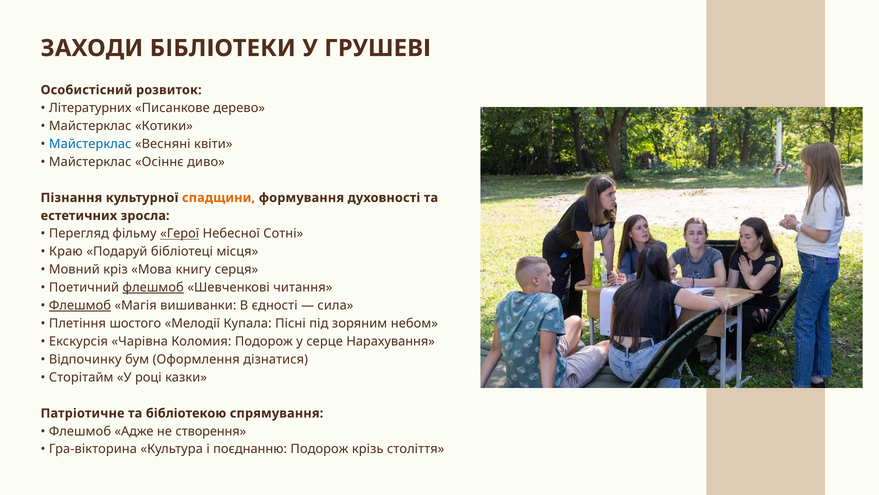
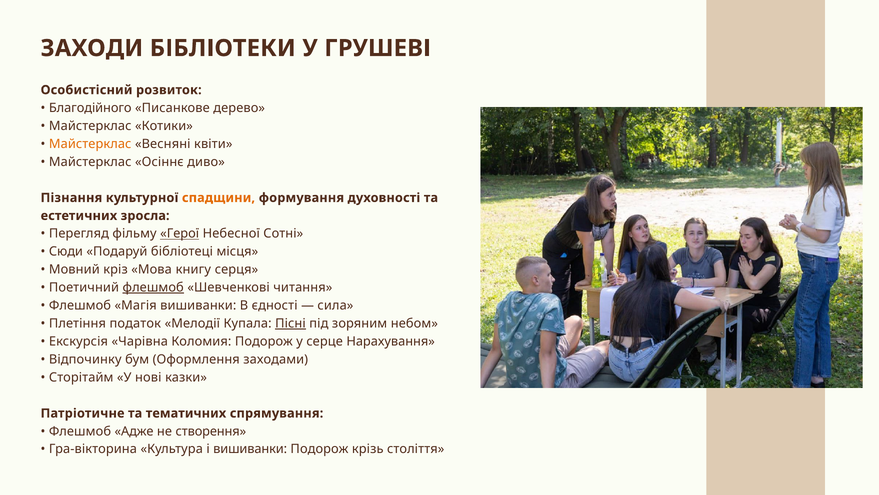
Літературних: Літературних -> Благодійного
Майстерклас at (90, 144) colour: blue -> orange
Краю: Краю -> Сюди
Флешмоб at (80, 305) underline: present -> none
шостого: шостого -> податок
Пісні underline: none -> present
дізнатися: дізнатися -> заходами
році: році -> нові
бібліотекою: бібліотекою -> тематичних
і поєднанню: поєднанню -> вишиванки
